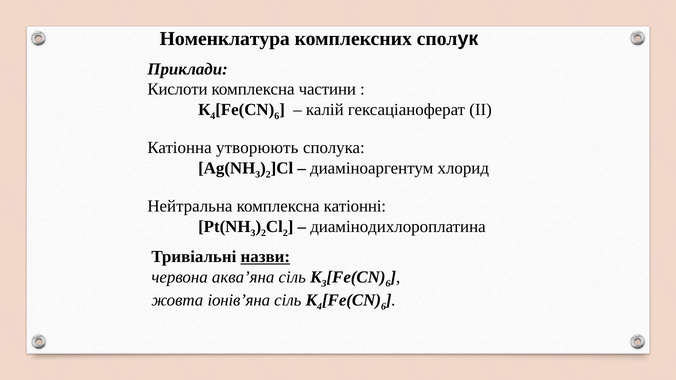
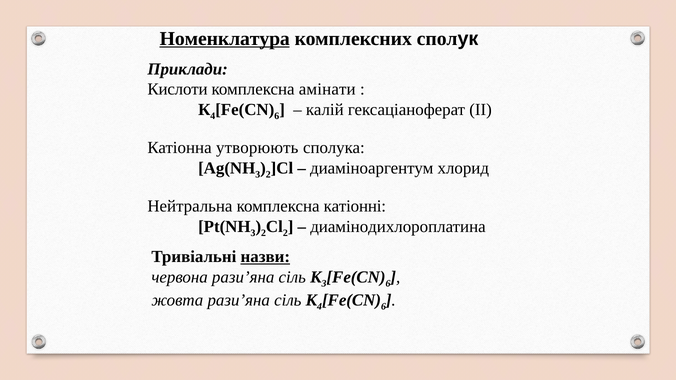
Номенклатура underline: none -> present
частини: частини -> амінати
червона аква’яна: аква’яна -> рази’яна
жовта іонів’яна: іонів’яна -> рази’яна
